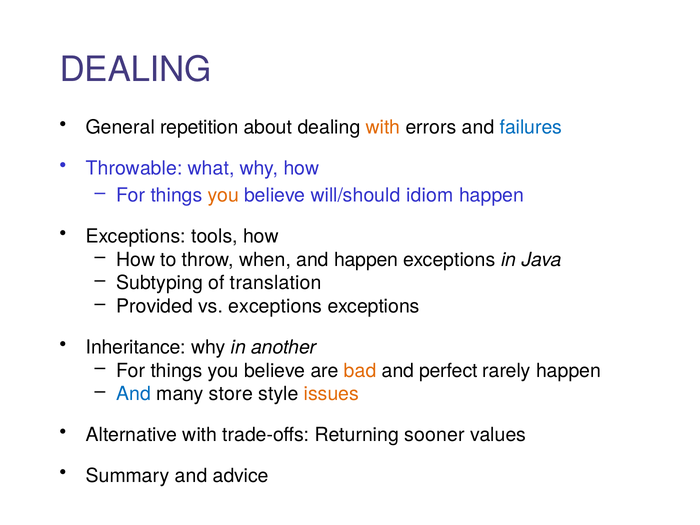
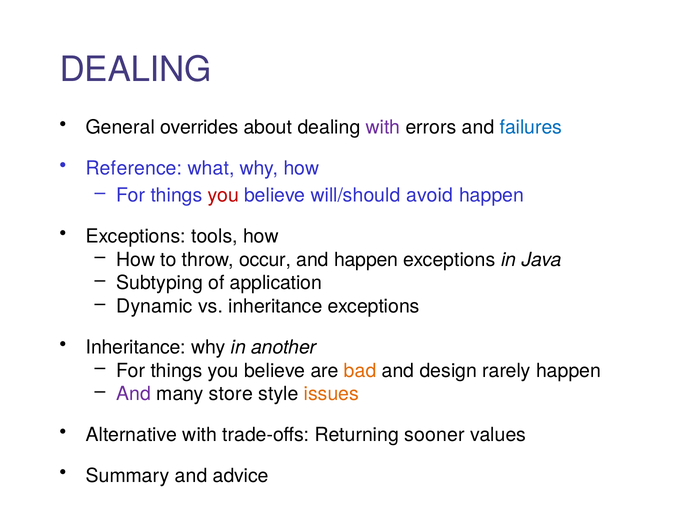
repetition: repetition -> overrides
with at (383, 127) colour: orange -> purple
Throwable: Throwable -> Reference
you at (223, 195) colour: orange -> red
idiom: idiom -> avoid
when: when -> occur
translation: translation -> application
Provided: Provided -> Dynamic
vs exceptions: exceptions -> inheritance
perfect: perfect -> design
And at (134, 394) colour: blue -> purple
